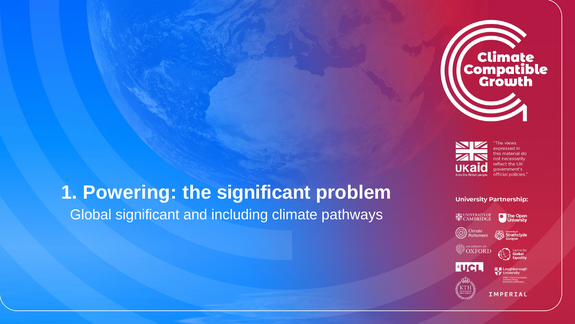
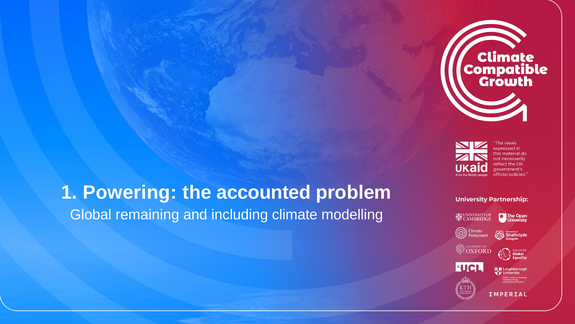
the significant: significant -> accounted
Global significant: significant -> remaining
pathways: pathways -> modelling
